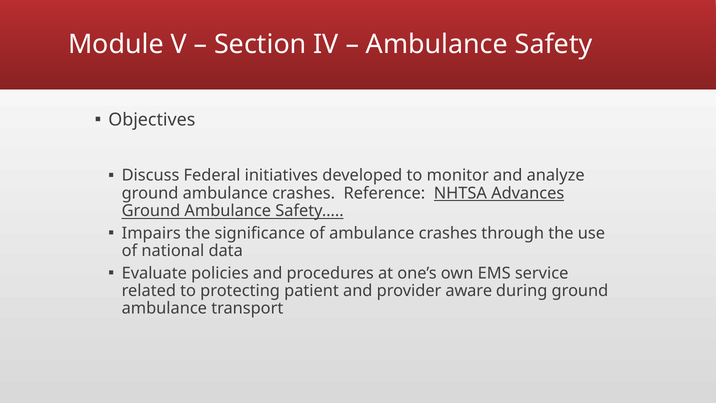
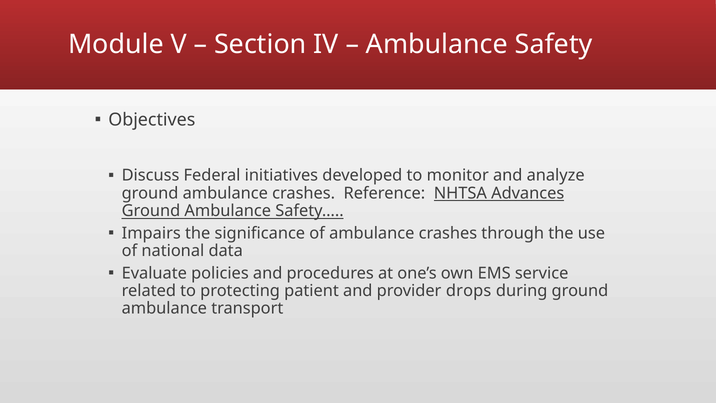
aware: aware -> drops
